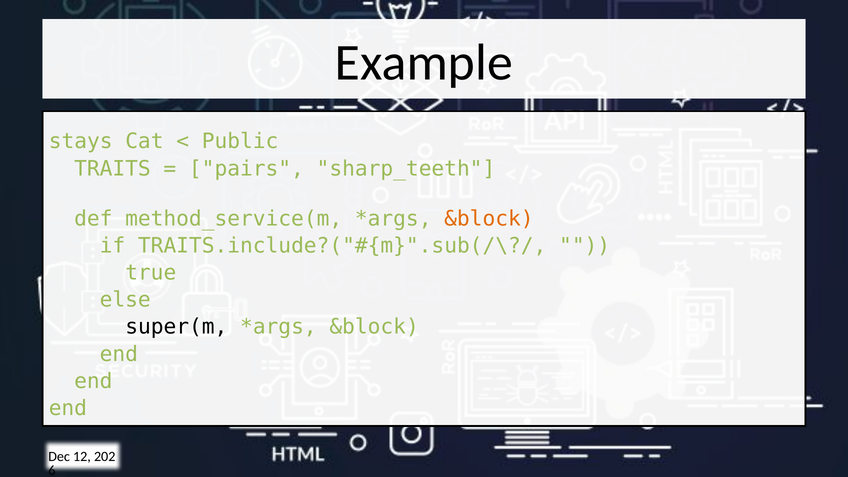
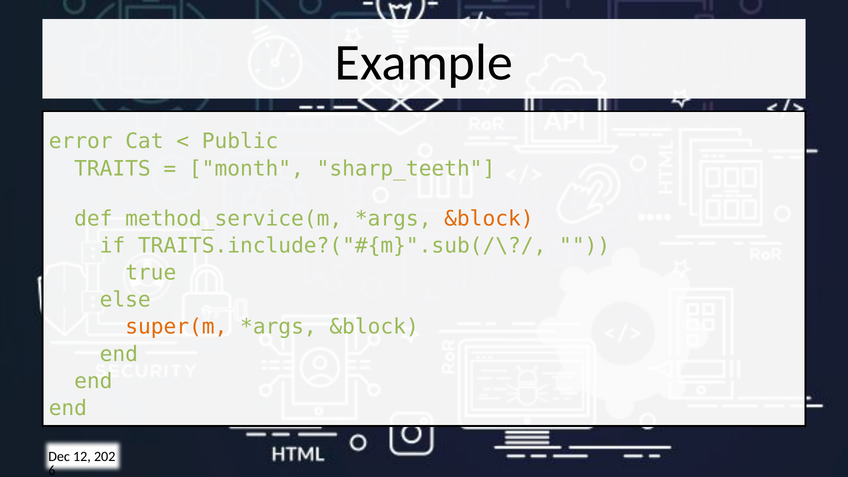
stays: stays -> error
pairs: pairs -> month
super(m colour: black -> orange
